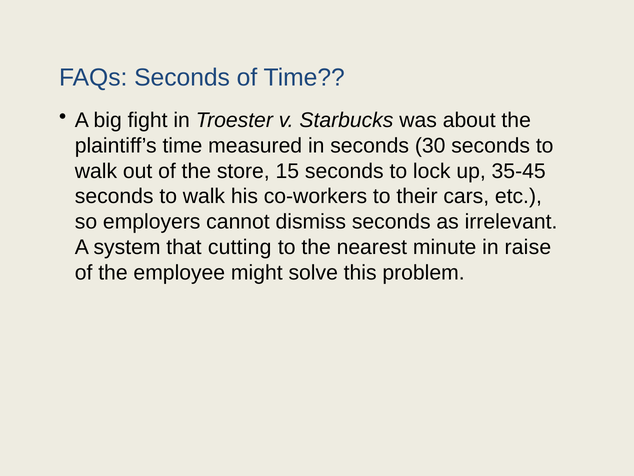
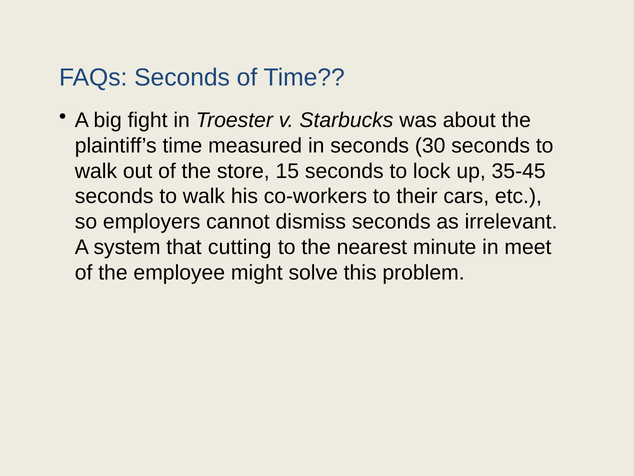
raise: raise -> meet
